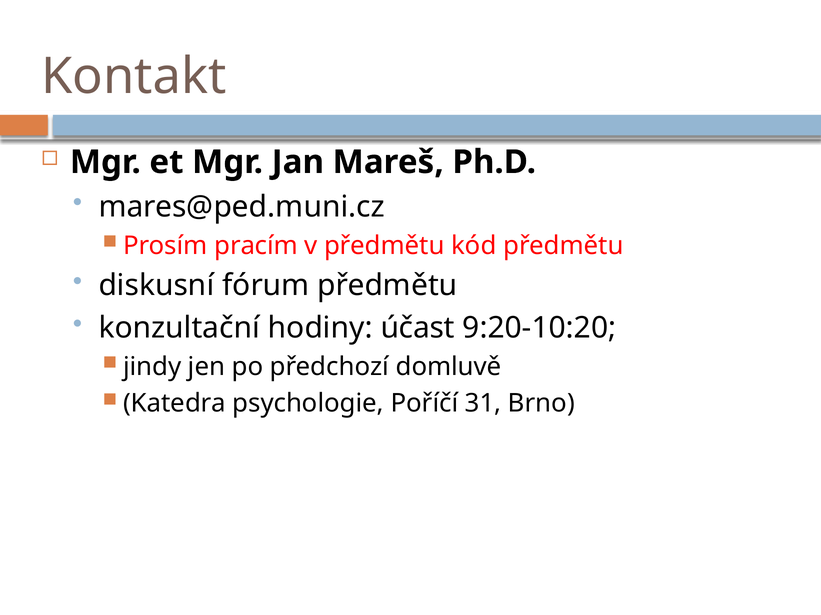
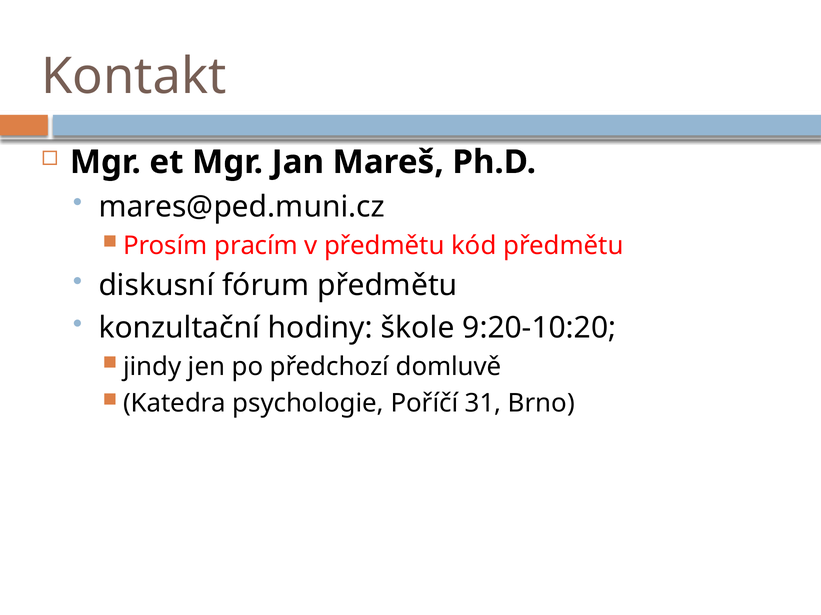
účast: účast -> škole
